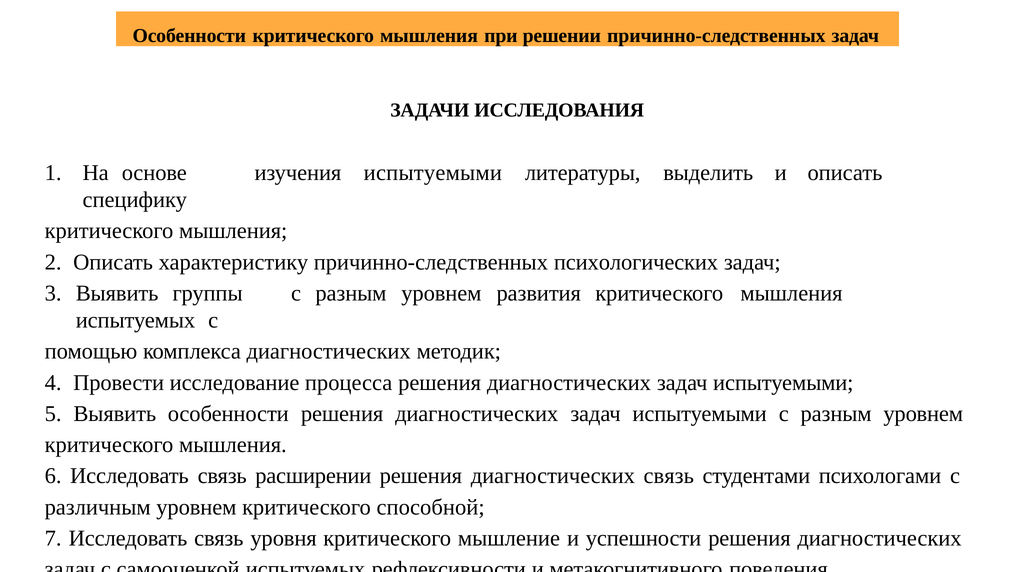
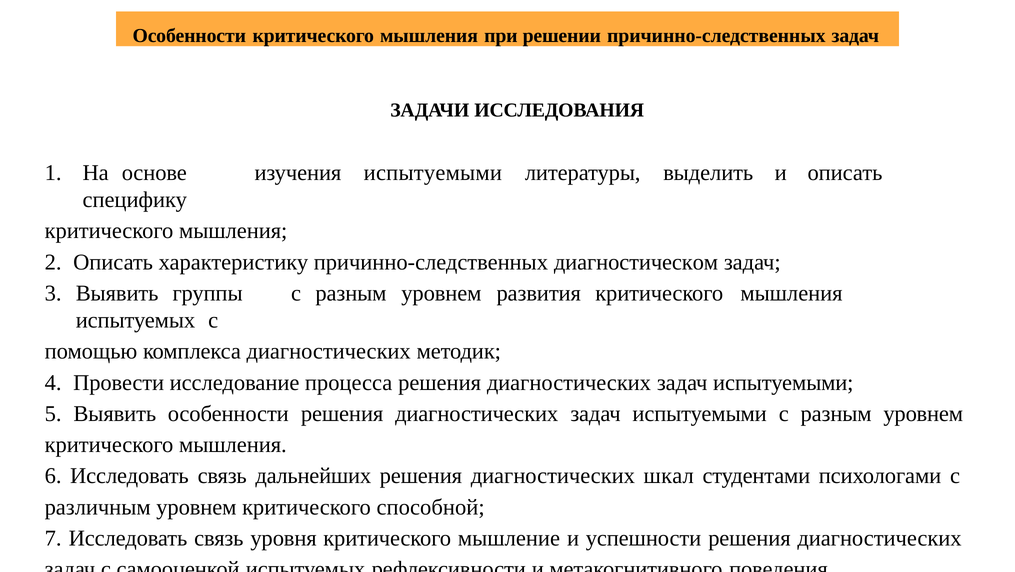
психологических: психологических -> диагностическом
расширении: расширении -> дальнейших
диагностических связь: связь -> шкал
